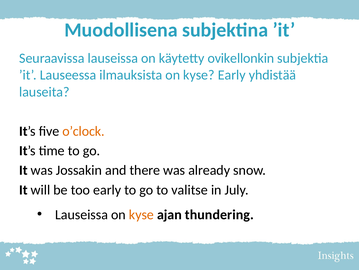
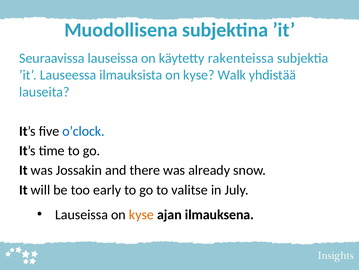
ovikellonkin: ovikellonkin -> rakenteissa
kyse Early: Early -> Walk
o’clock colour: orange -> blue
thundering: thundering -> ilmauksena
